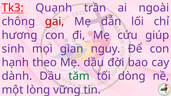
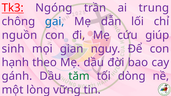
Quạnh: Quạnh -> Ngóng
ngoài: ngoài -> trung
gai colour: red -> blue
hương: hương -> nguồn
dành: dành -> gánh
